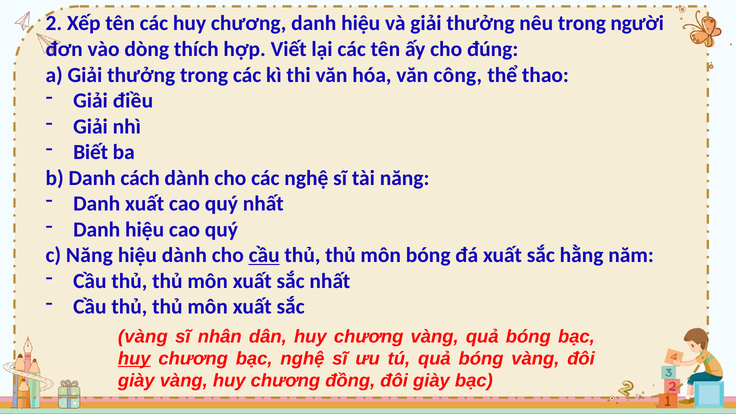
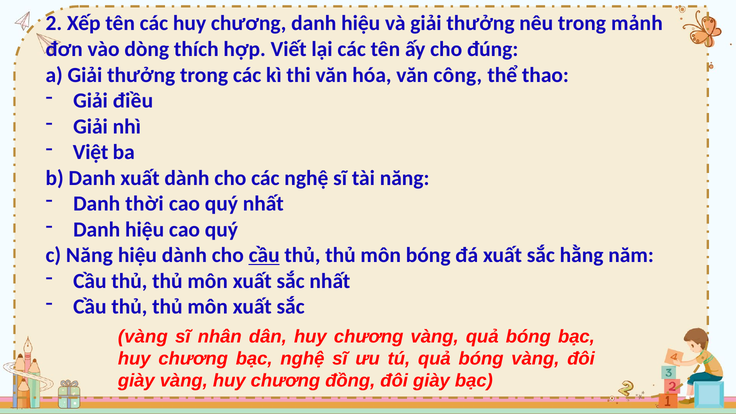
người: người -> mảnh
Biết: Biết -> Việt
Danh cách: cách -> xuất
Danh xuất: xuất -> thời
huy at (134, 359) underline: present -> none
